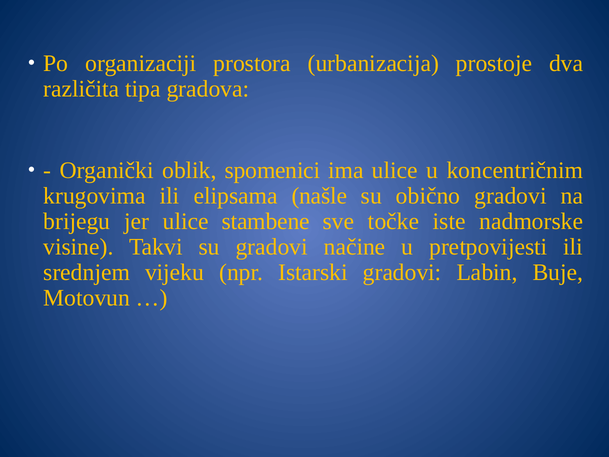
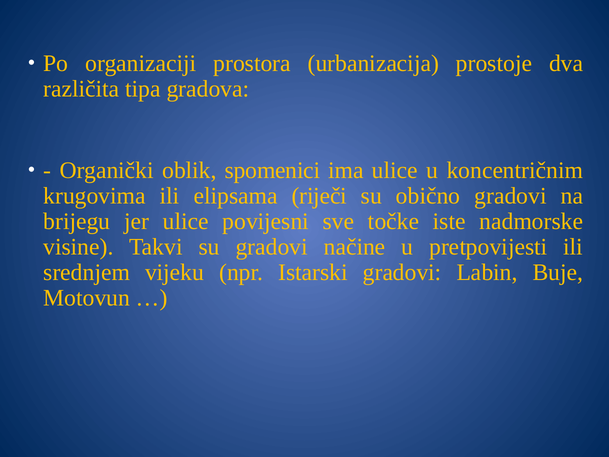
našle: našle -> riječi
stambene: stambene -> povijesni
